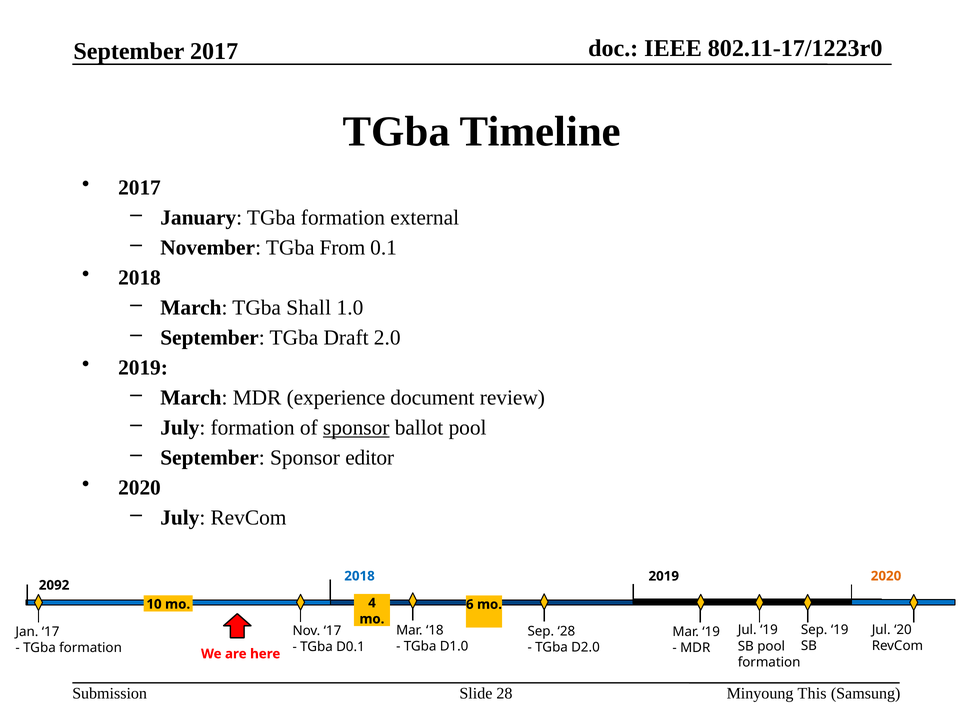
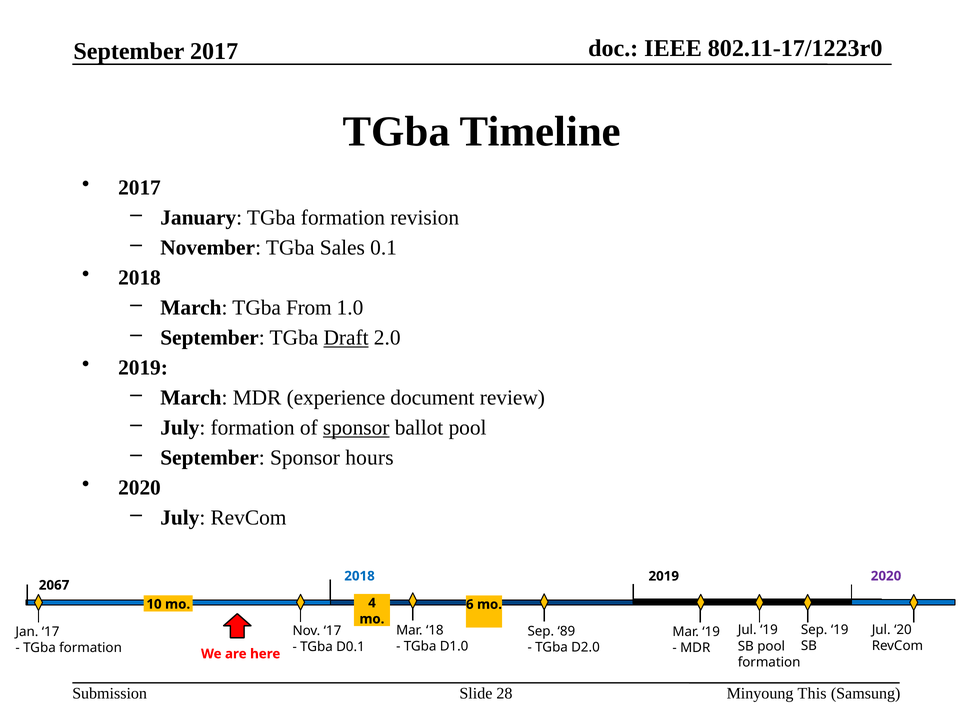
external: external -> revision
From: From -> Sales
Shall: Shall -> From
Draft underline: none -> present
editor: editor -> hours
2020 at (886, 576) colour: orange -> purple
2092: 2092 -> 2067
Sep 28: 28 -> 89
